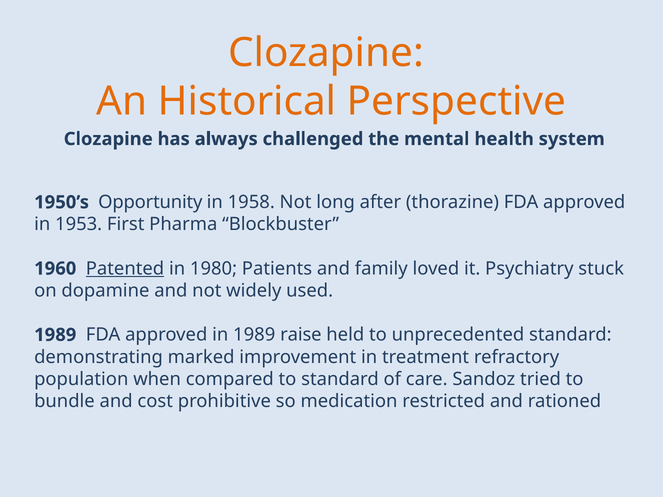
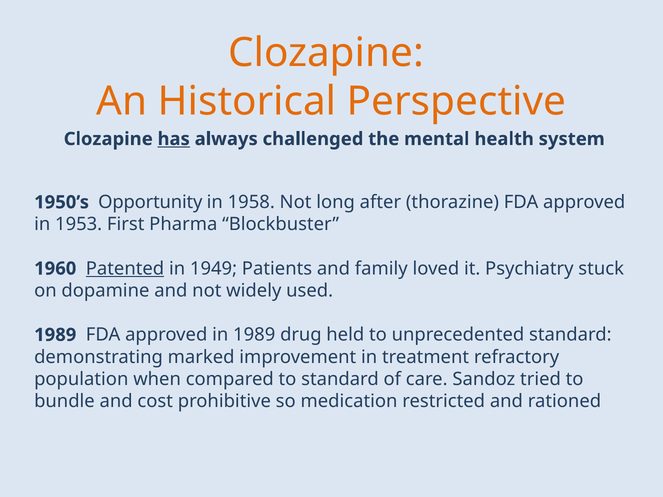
has underline: none -> present
1980: 1980 -> 1949
raise: raise -> drug
